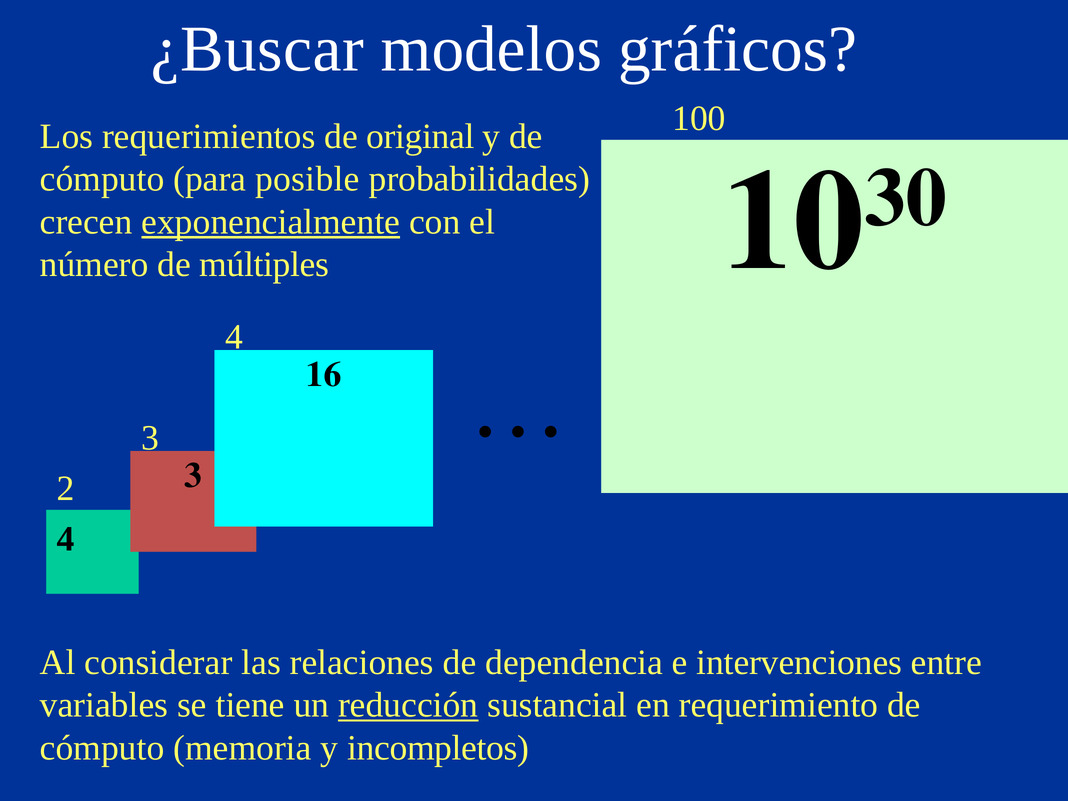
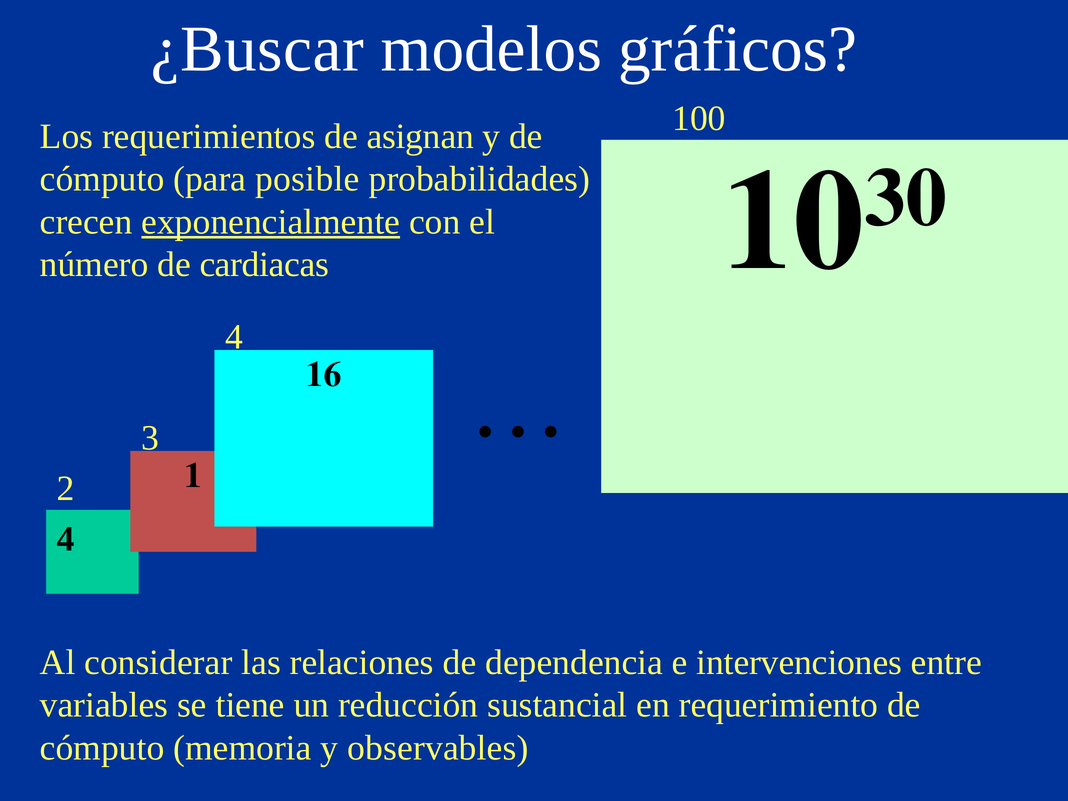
original: original -> asignan
múltiples: múltiples -> cardiacas
2 3: 3 -> 1
reducción underline: present -> none
incompletos: incompletos -> observables
